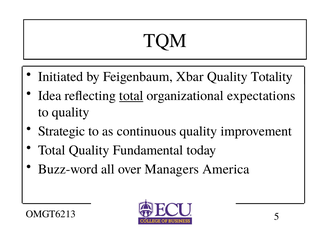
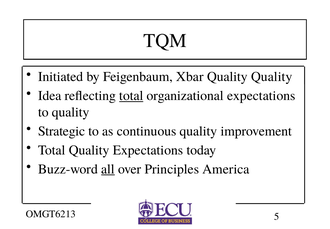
Quality Totality: Totality -> Quality
Quality Fundamental: Fundamental -> Expectations
all underline: none -> present
Managers: Managers -> Principles
